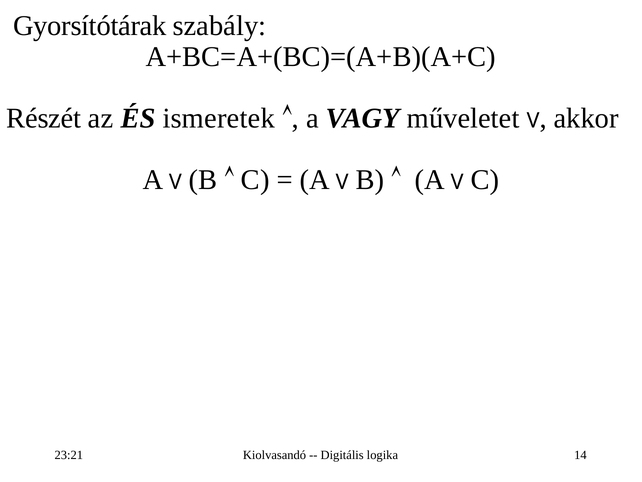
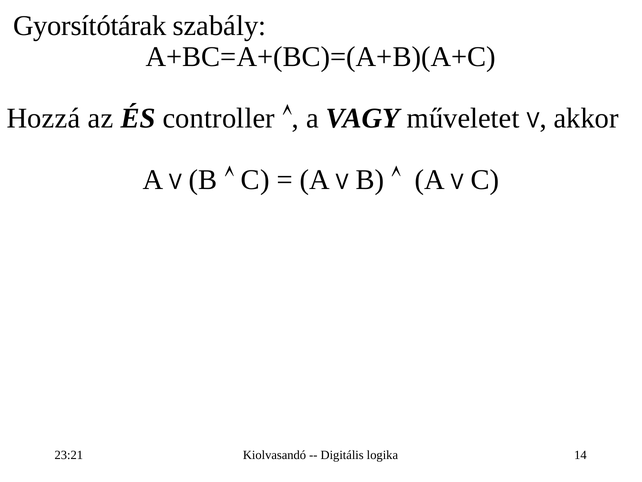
Részét: Részét -> Hozzá
ismeretek: ismeretek -> controller
